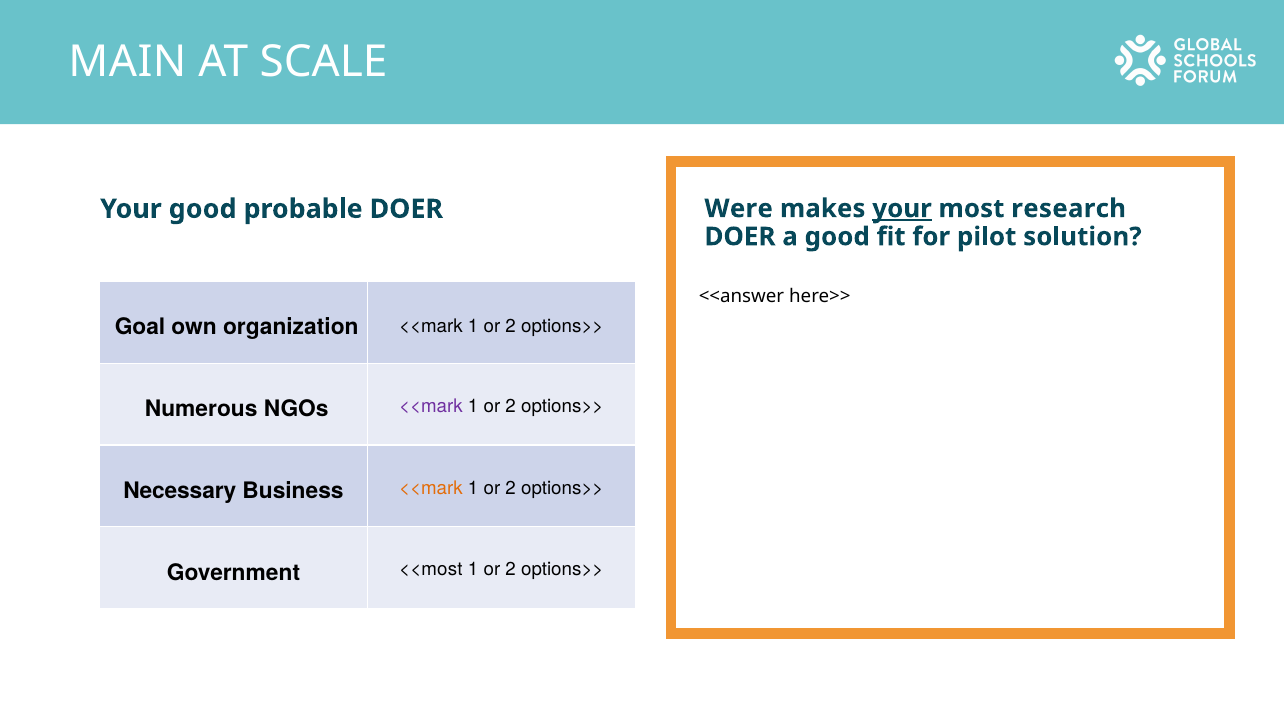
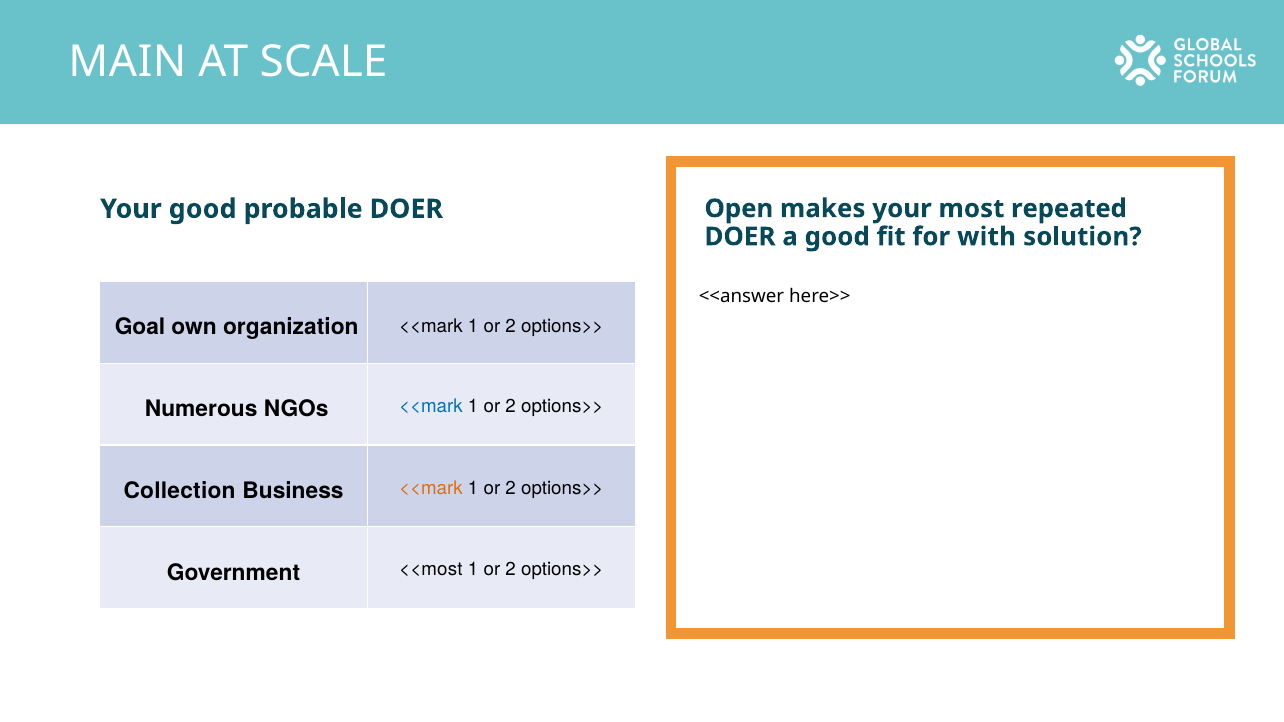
Were: Were -> Open
your at (902, 209) underline: present -> none
research: research -> repeated
pilot: pilot -> with
<<mark at (431, 406) colour: purple -> blue
Necessary: Necessary -> Collection
